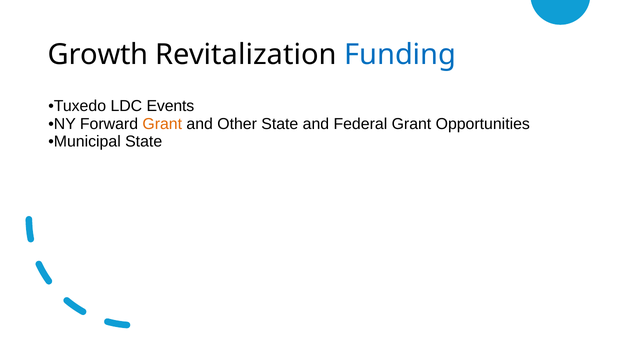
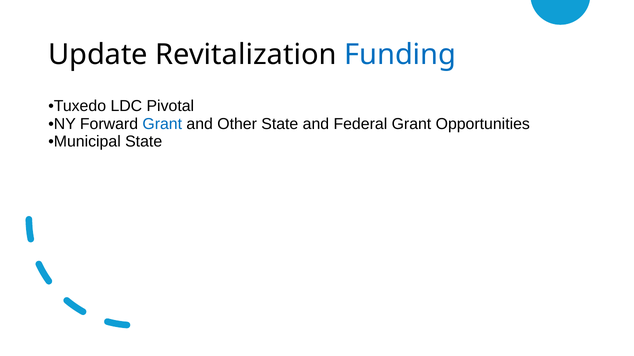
Growth: Growth -> Update
Events: Events -> Pivotal
Grant at (162, 124) colour: orange -> blue
